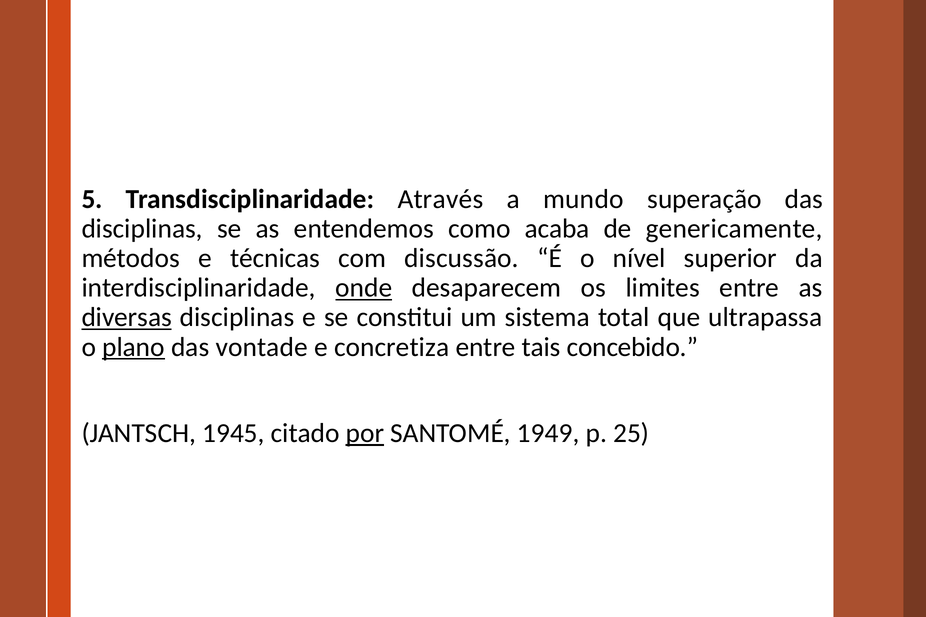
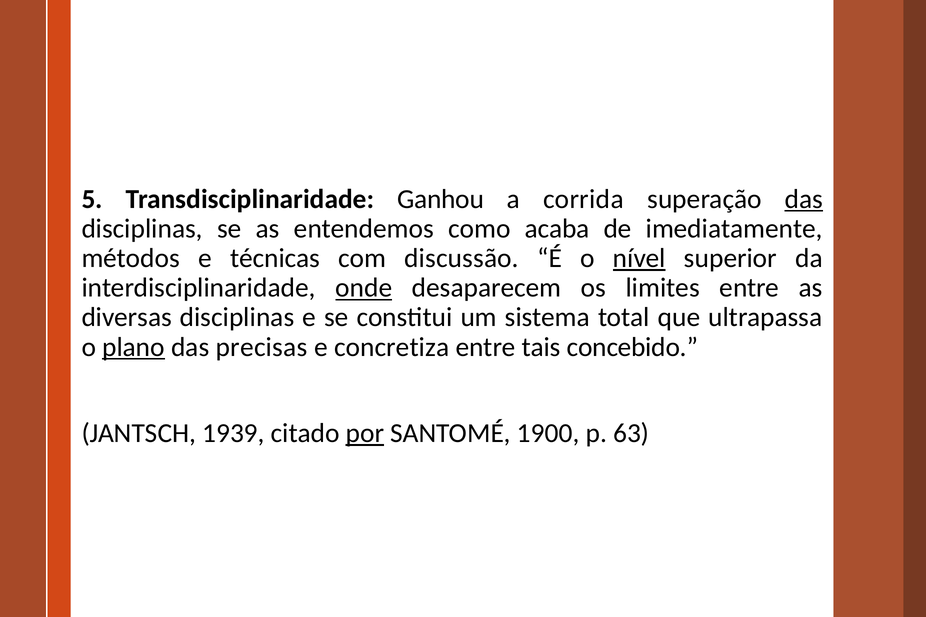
Através: Através -> Ganhou
mundo: mundo -> corrida
das at (804, 199) underline: none -> present
genericamente: genericamente -> imediatamente
nível underline: none -> present
diversas underline: present -> none
vontade: vontade -> precisas
1945: 1945 -> 1939
1949: 1949 -> 1900
25: 25 -> 63
